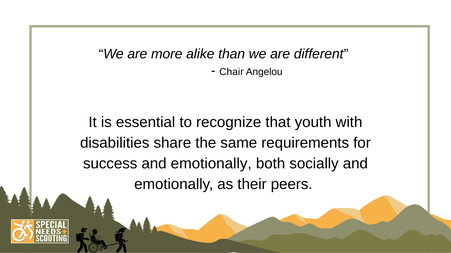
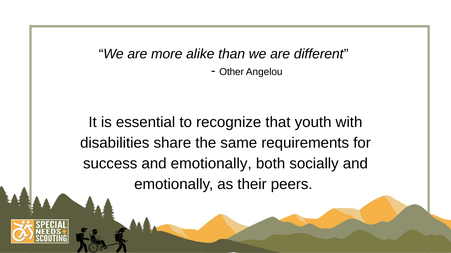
Chair: Chair -> Other
